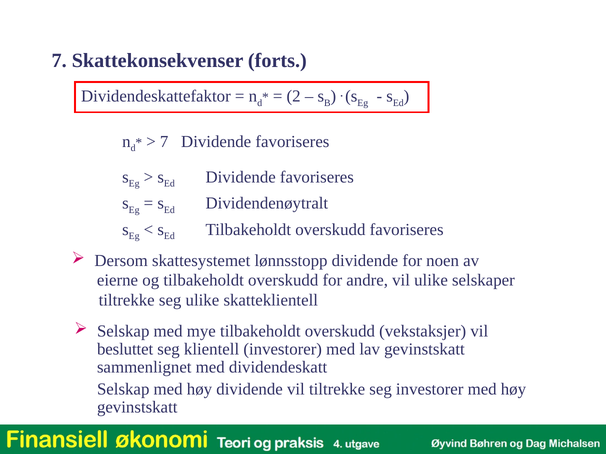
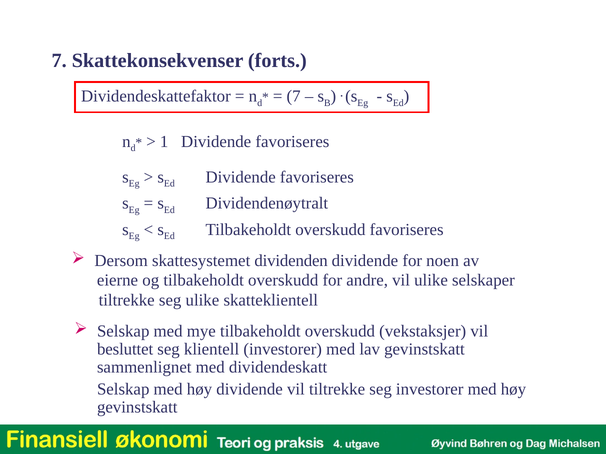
2 at (294, 96): 2 -> 7
7 at (164, 142): 7 -> 1
lønnsstopp: lønnsstopp -> dividenden
